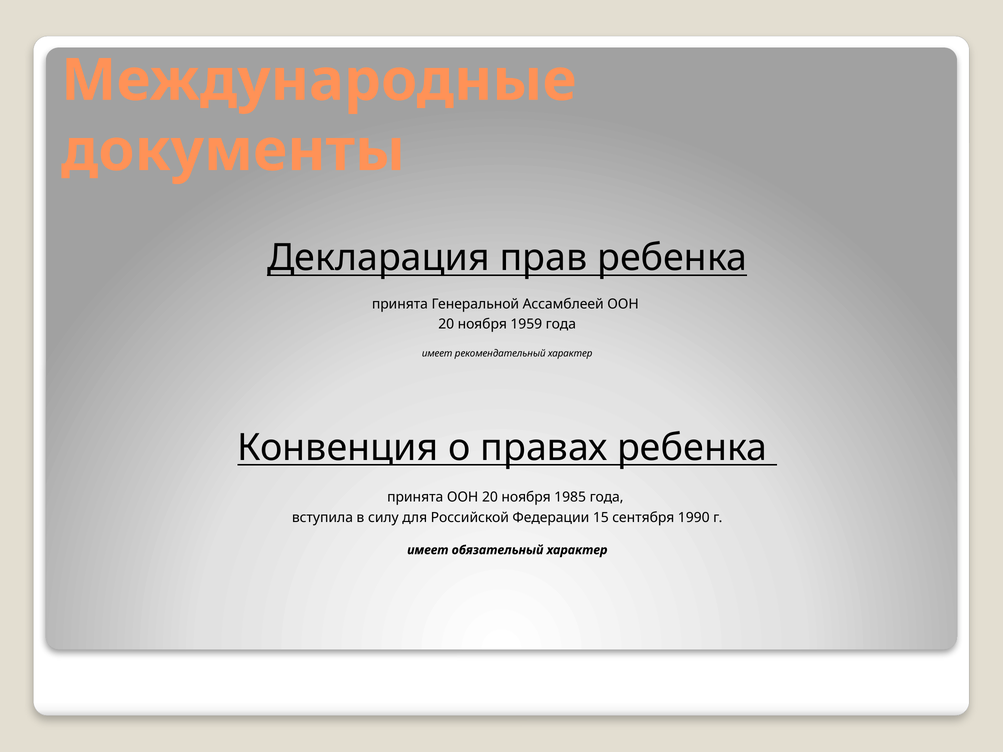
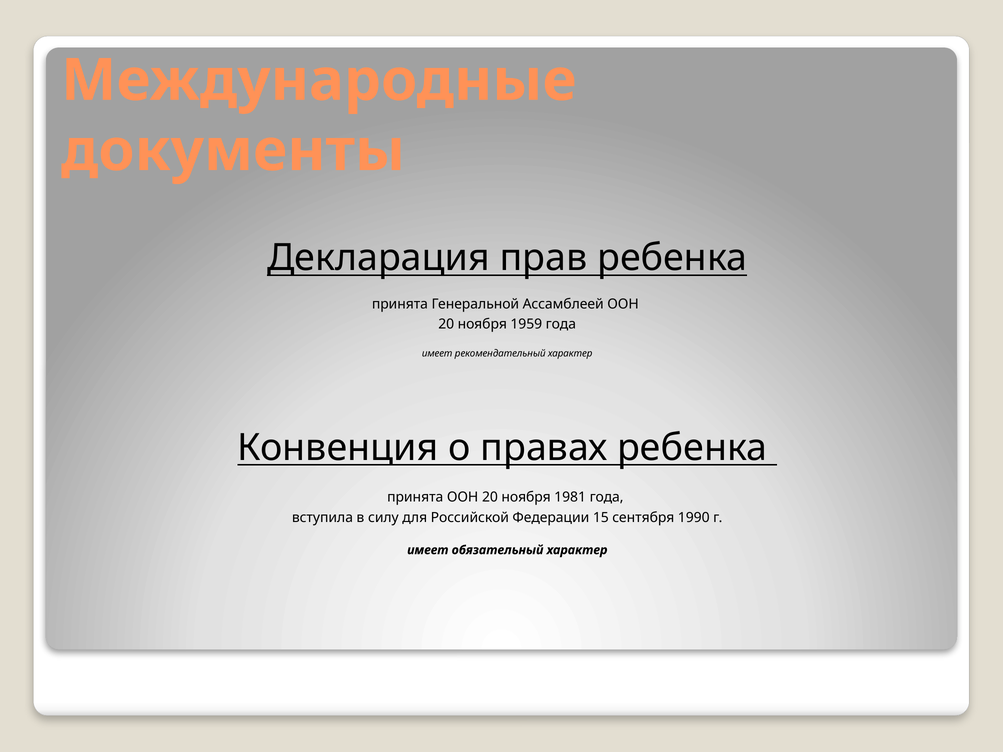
1985: 1985 -> 1981
